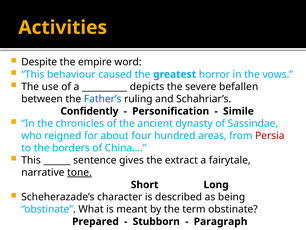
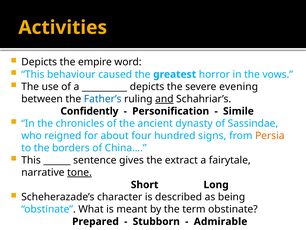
Despite at (39, 62): Despite -> Depicts
befallen: befallen -> evening
and underline: none -> present
areas: areas -> signs
Persia colour: red -> orange
Paragraph: Paragraph -> Admirable
